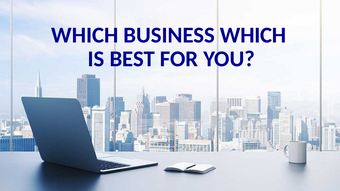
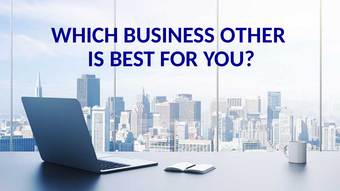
BUSINESS WHICH: WHICH -> OTHER
